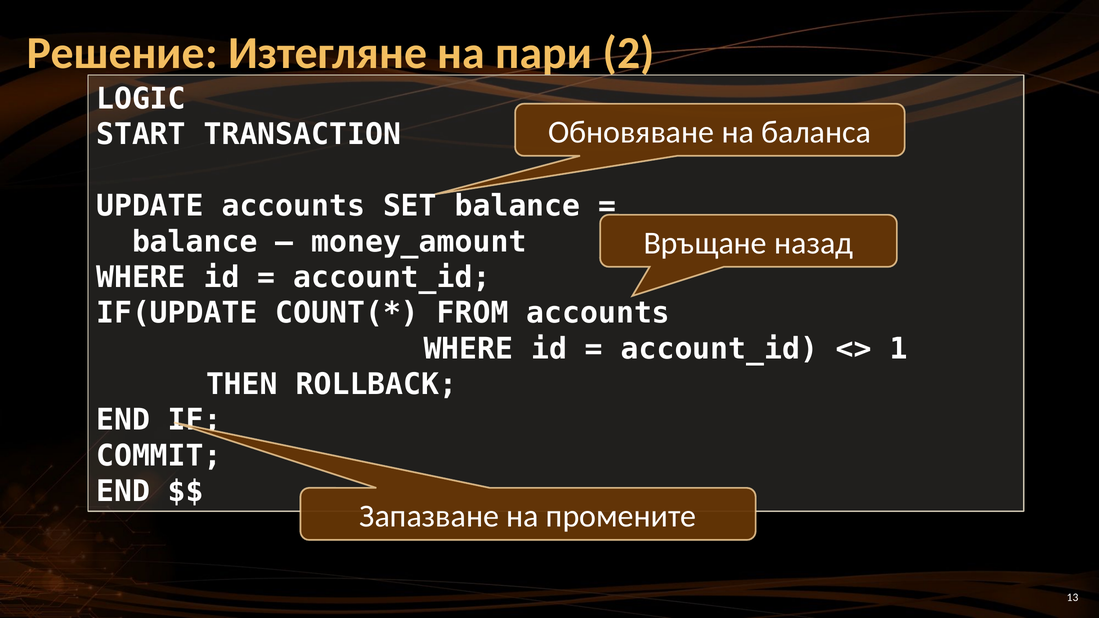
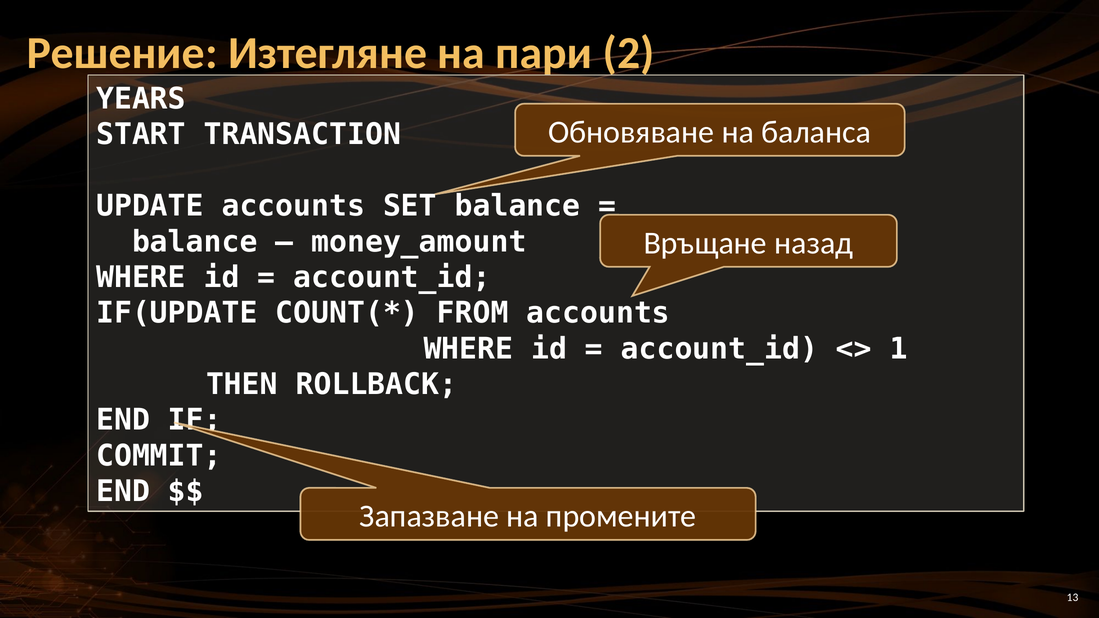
LOGIC: LOGIC -> YEARS
